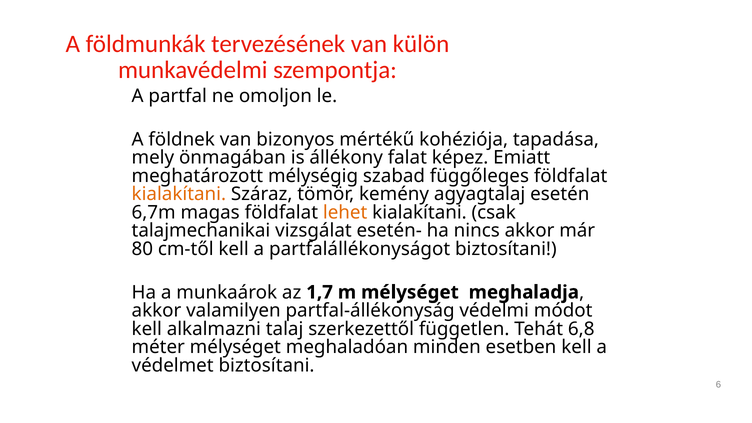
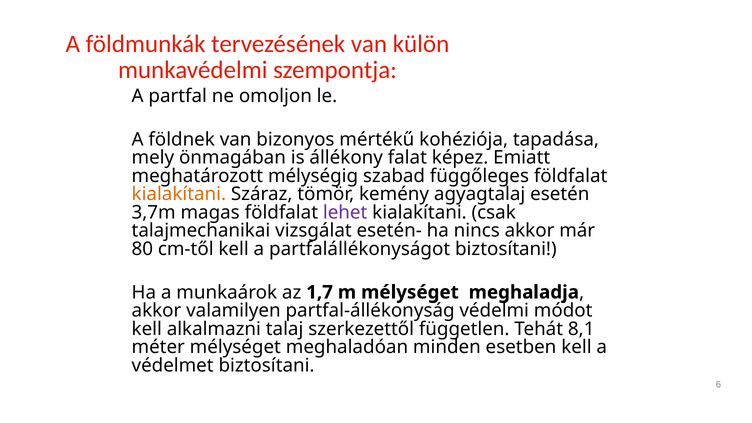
6,7m: 6,7m -> 3,7m
lehet colour: orange -> purple
6,8: 6,8 -> 8,1
